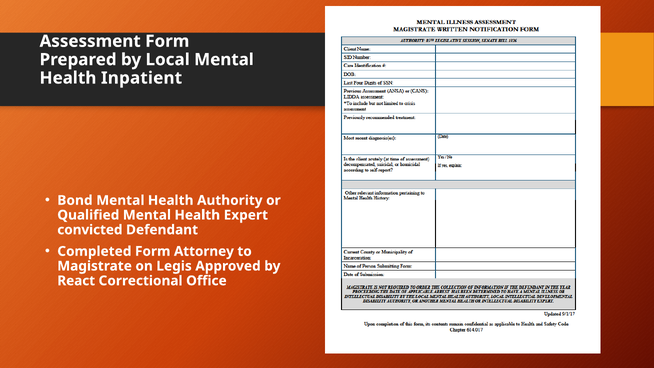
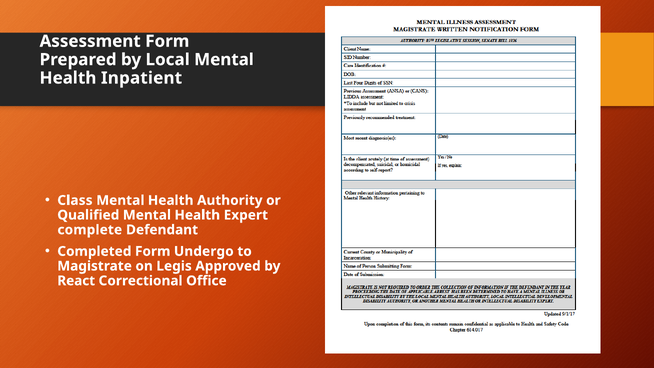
Bond: Bond -> Class
convicted: convicted -> complete
Attorney: Attorney -> Undergo
